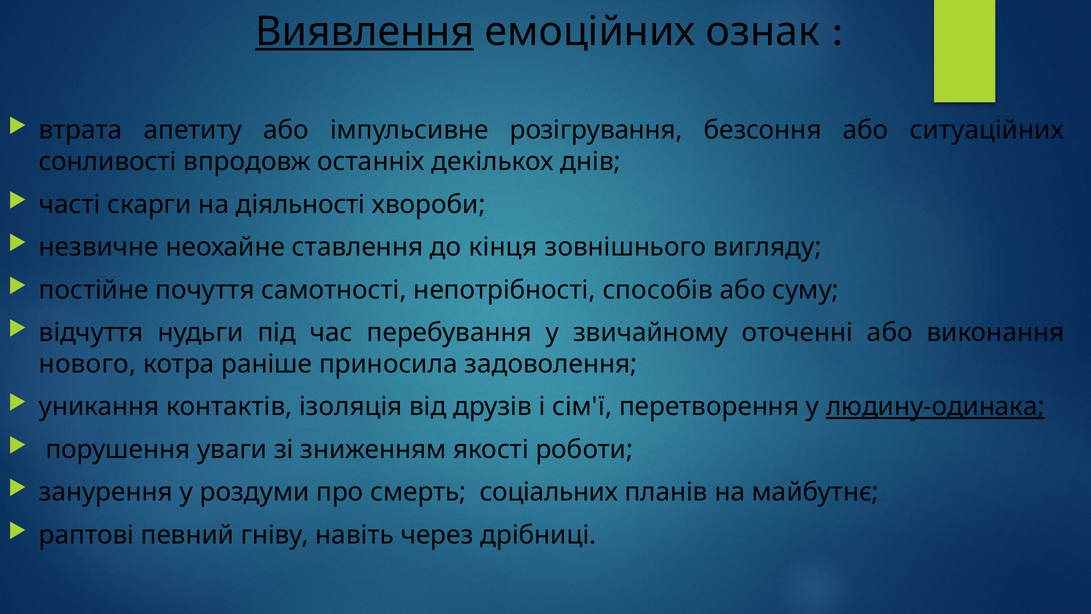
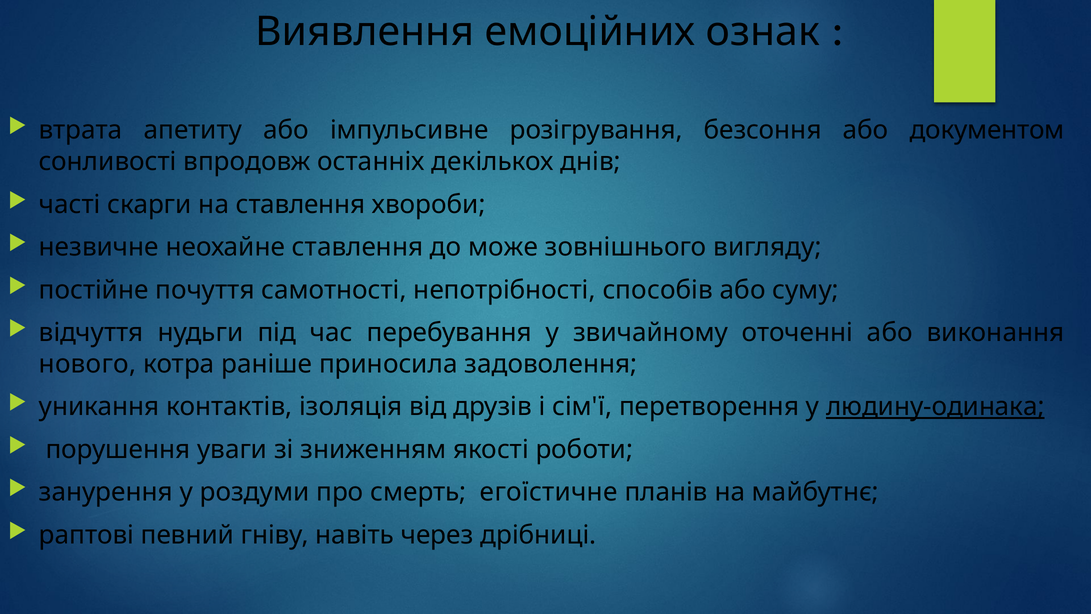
Виявлення underline: present -> none
ситуаційних: ситуаційних -> документом
на діяльності: діяльності -> ставлення
кінця: кінця -> може
соціальних: соціальних -> егоїстичне
